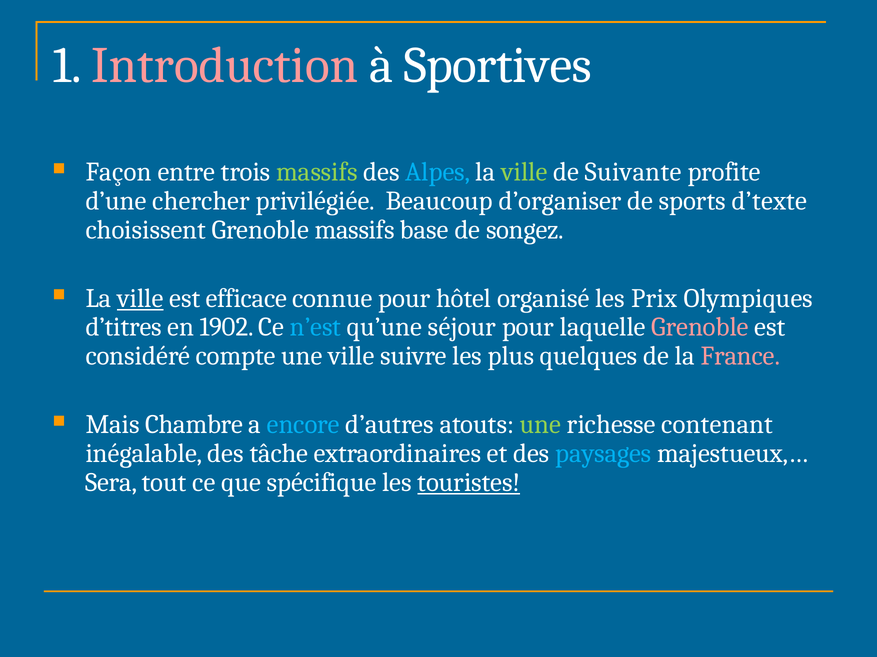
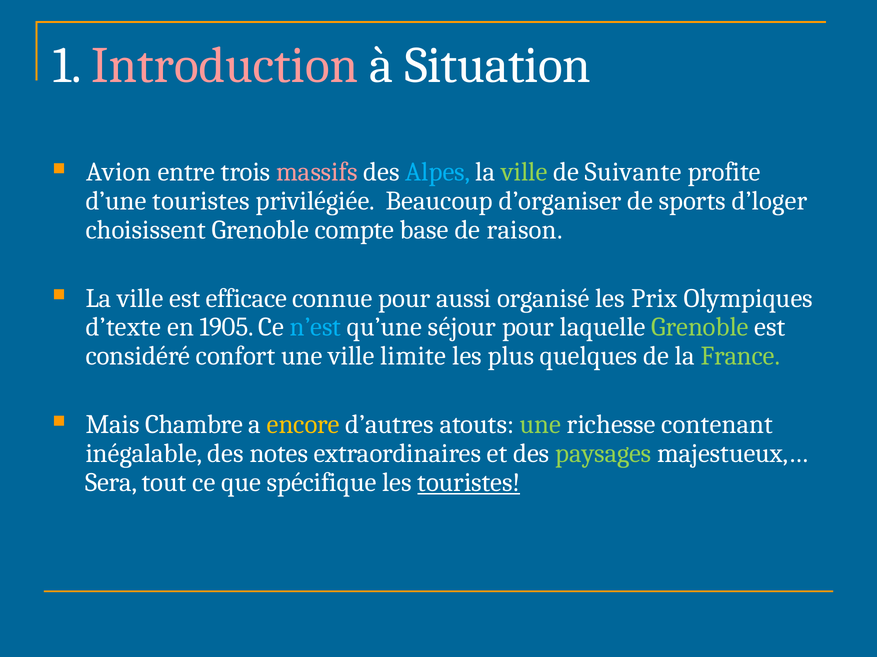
Sportives: Sportives -> Situation
Façon: Façon -> Avion
massifs at (317, 172) colour: light green -> pink
d’une chercher: chercher -> touristes
d’texte: d’texte -> d’loger
Grenoble massifs: massifs -> compte
songez: songez -> raison
ville at (140, 299) underline: present -> none
hôtel: hôtel -> aussi
d’titres: d’titres -> d’texte
1902: 1902 -> 1905
Grenoble at (700, 327) colour: pink -> light green
compte: compte -> confort
suivre: suivre -> limite
France colour: pink -> light green
encore colour: light blue -> yellow
tâche: tâche -> notes
paysages colour: light blue -> light green
